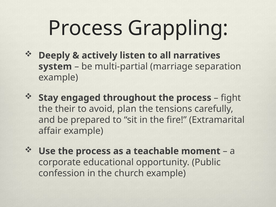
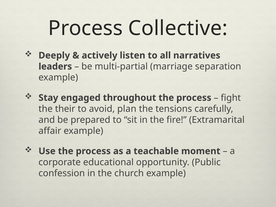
Grappling: Grappling -> Collective
system: system -> leaders
